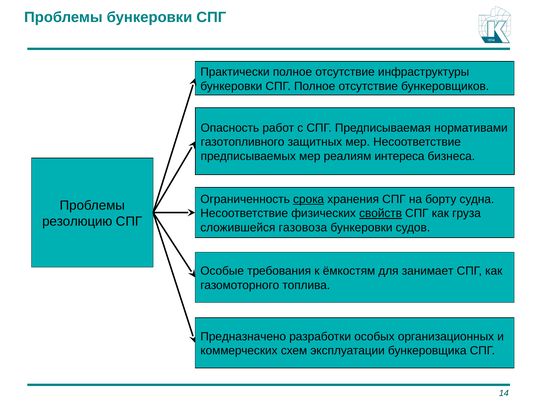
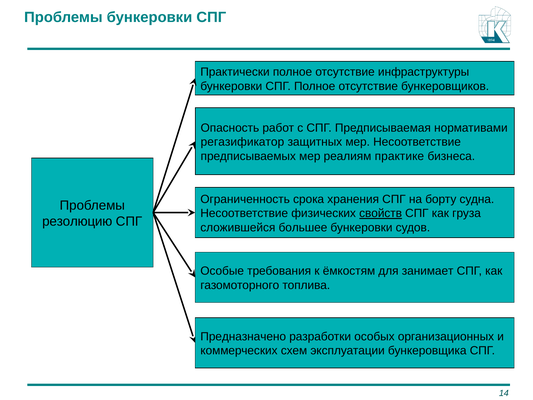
газотопливного: газотопливного -> регазификатор
интереса: интереса -> практике
срока underline: present -> none
газовоза: газовоза -> большее
